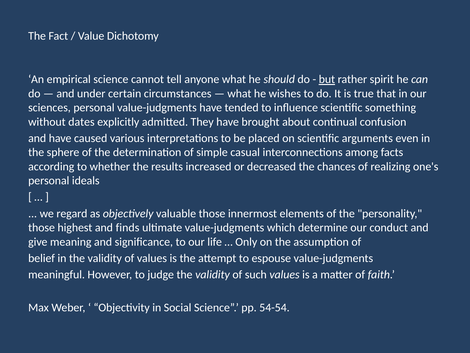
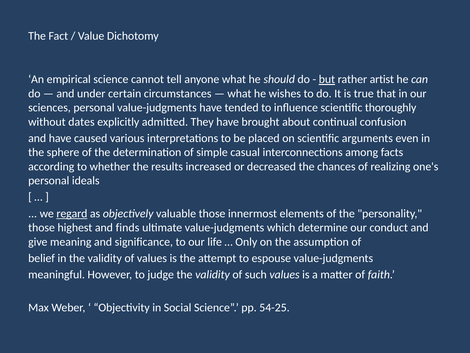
spirit: spirit -> artist
something: something -> thoroughly
regard underline: none -> present
54-54: 54-54 -> 54-25
